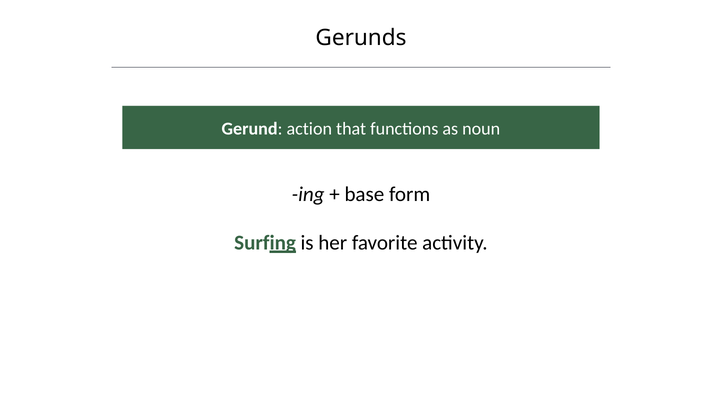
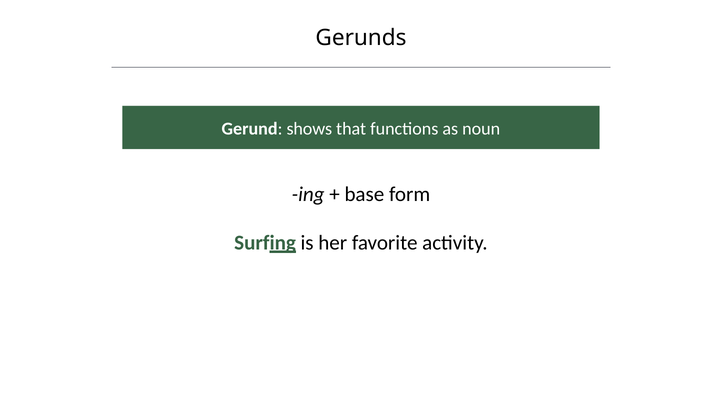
action: action -> shows
